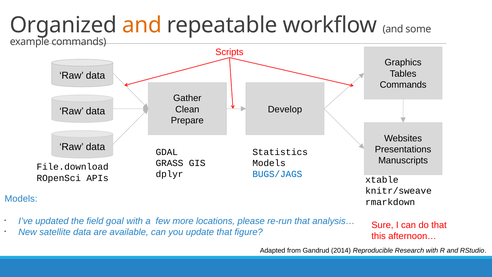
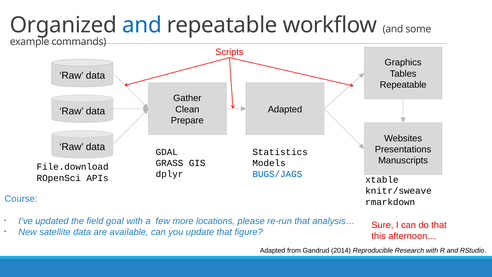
and at (142, 25) colour: orange -> blue
Commands at (403, 85): Commands -> Repeatable
Develop at (285, 109): Develop -> Adapted
Models at (21, 199): Models -> Course
